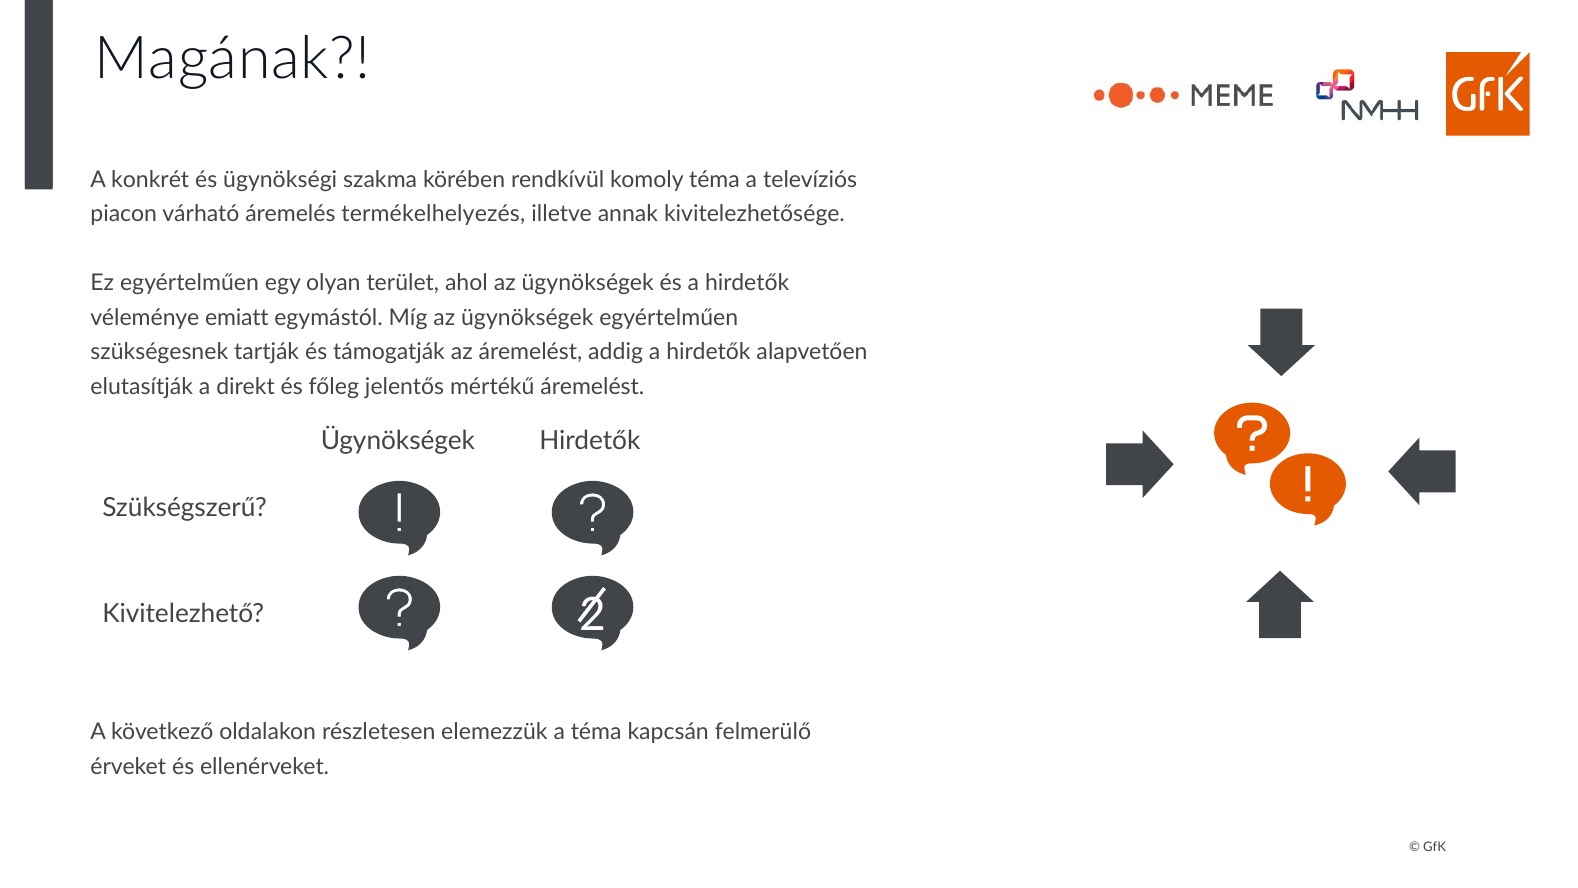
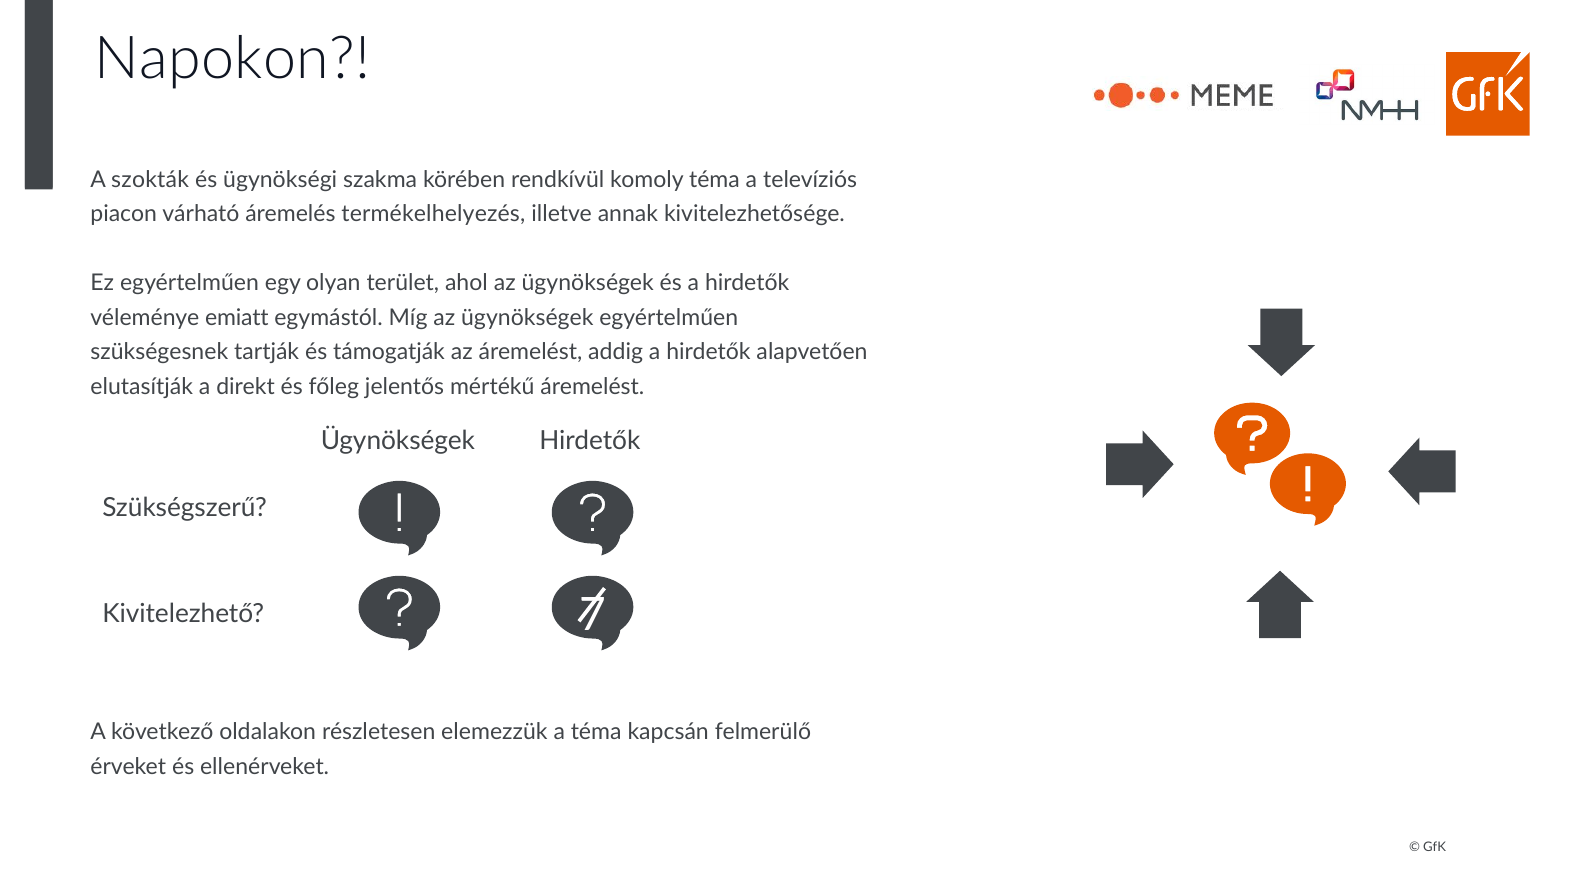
Magának: Magának -> Napokon
konkrét: konkrét -> szokták
2: 2 -> 7
